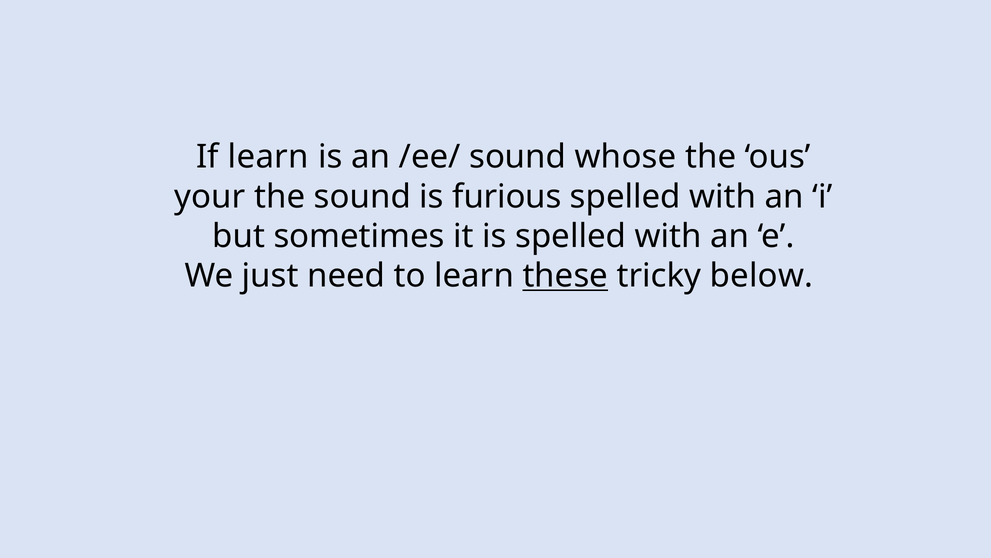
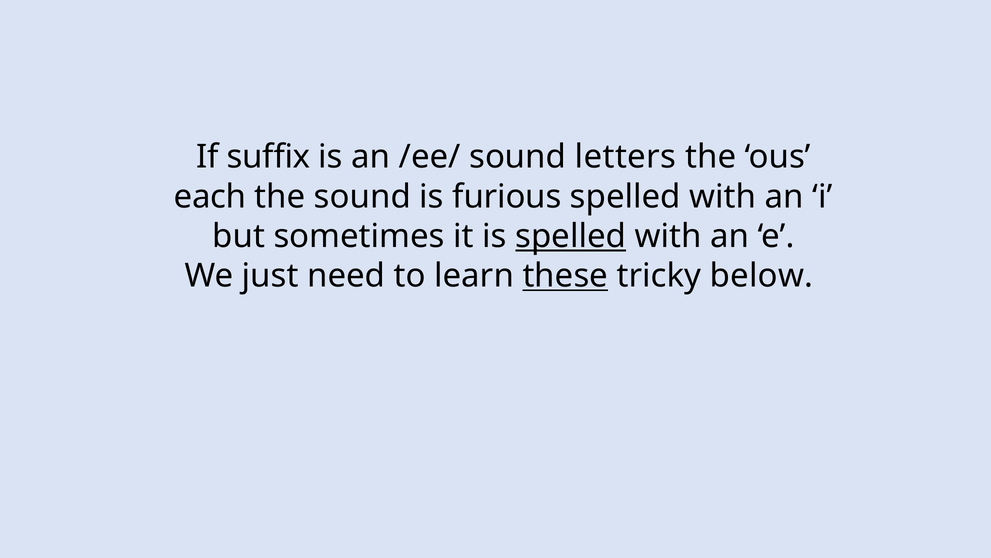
If learn: learn -> suffix
whose: whose -> letters
your: your -> each
spelled at (571, 236) underline: none -> present
